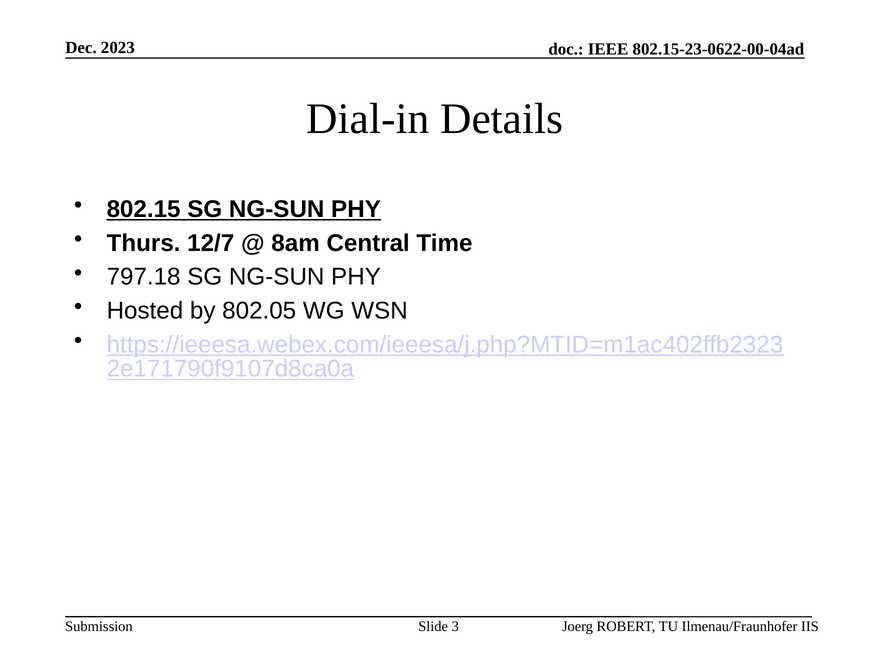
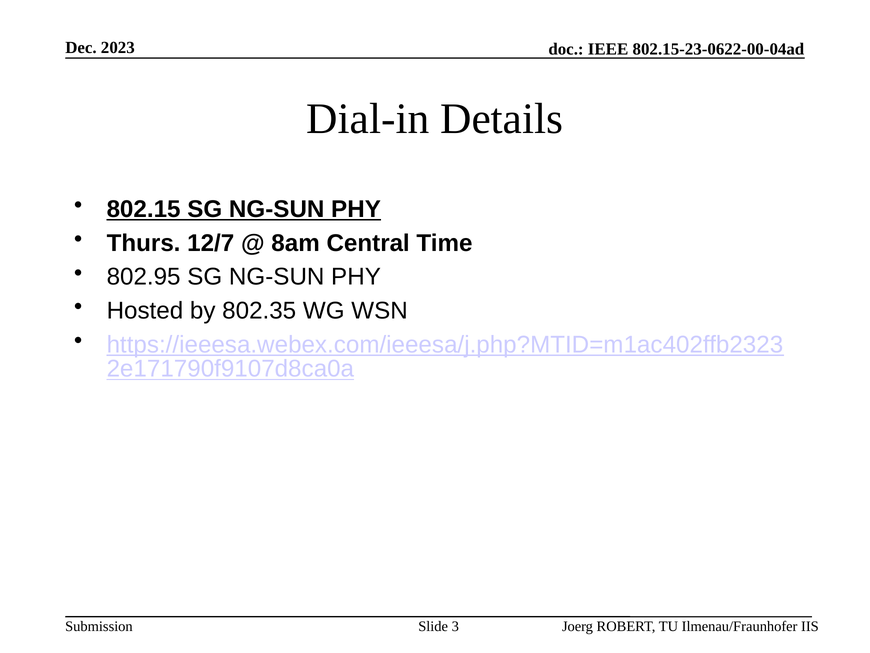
797.18: 797.18 -> 802.95
802.05: 802.05 -> 802.35
